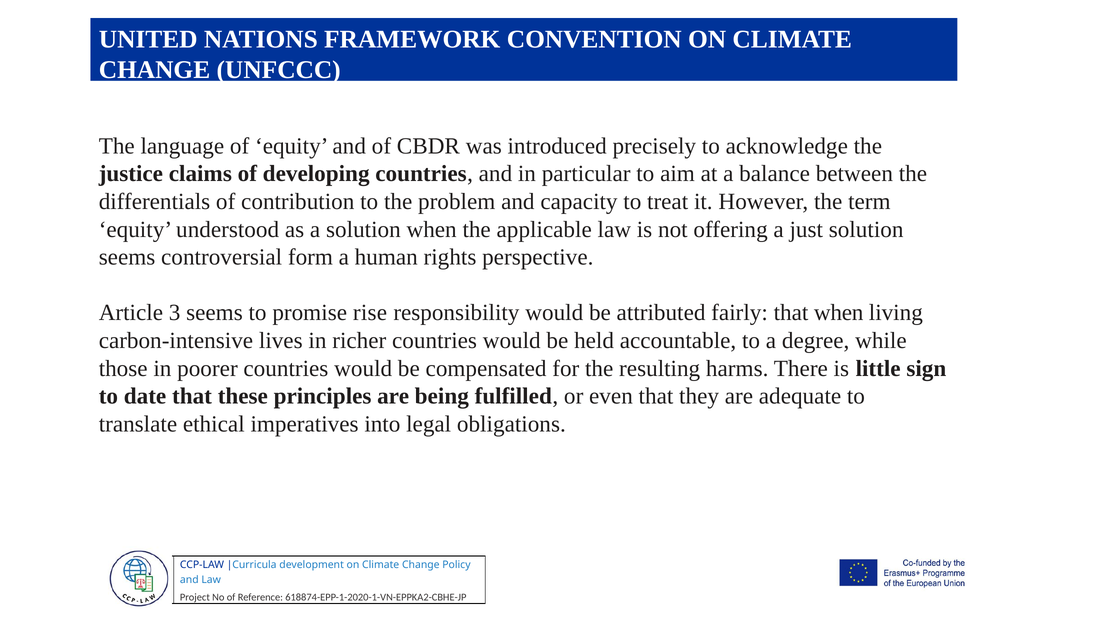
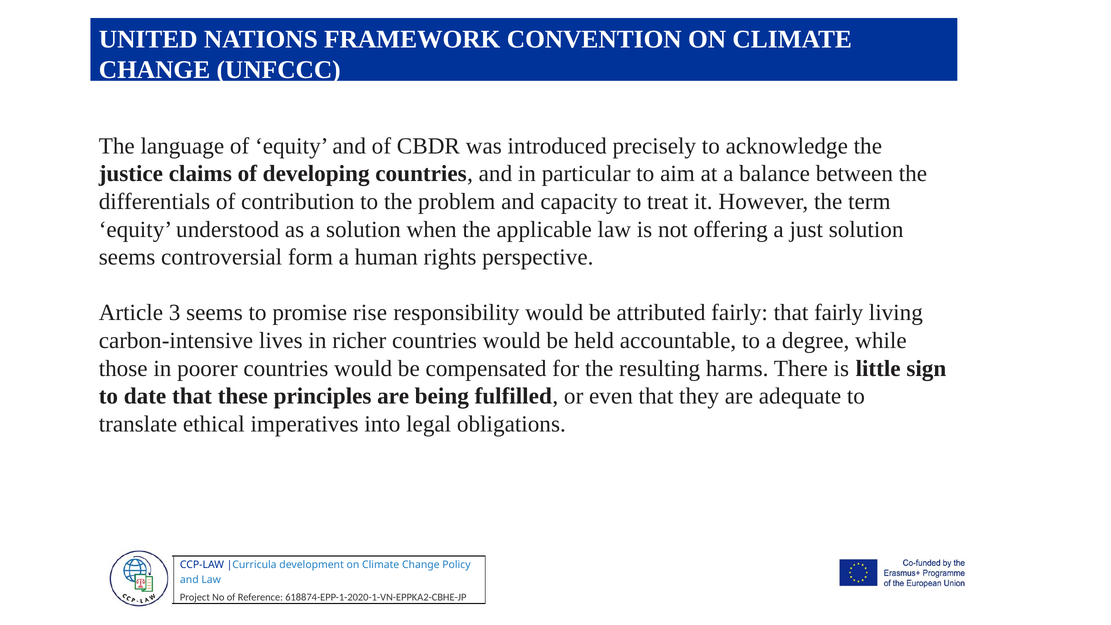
that when: when -> fairly
